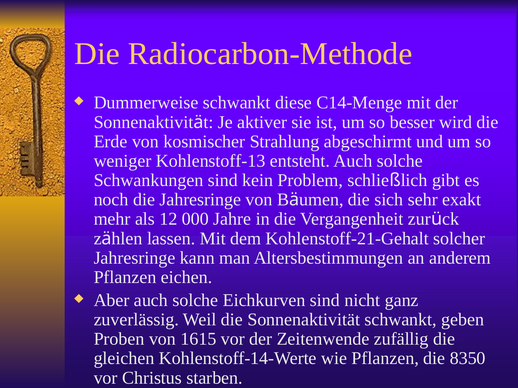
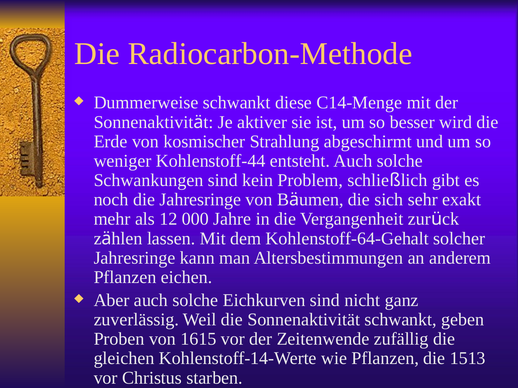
Kohlenstoff-13: Kohlenstoff-13 -> Kohlenstoff-44
Kohlenstoff-21-Gehalt: Kohlenstoff-21-Gehalt -> Kohlenstoff-64-Gehalt
8350: 8350 -> 1513
